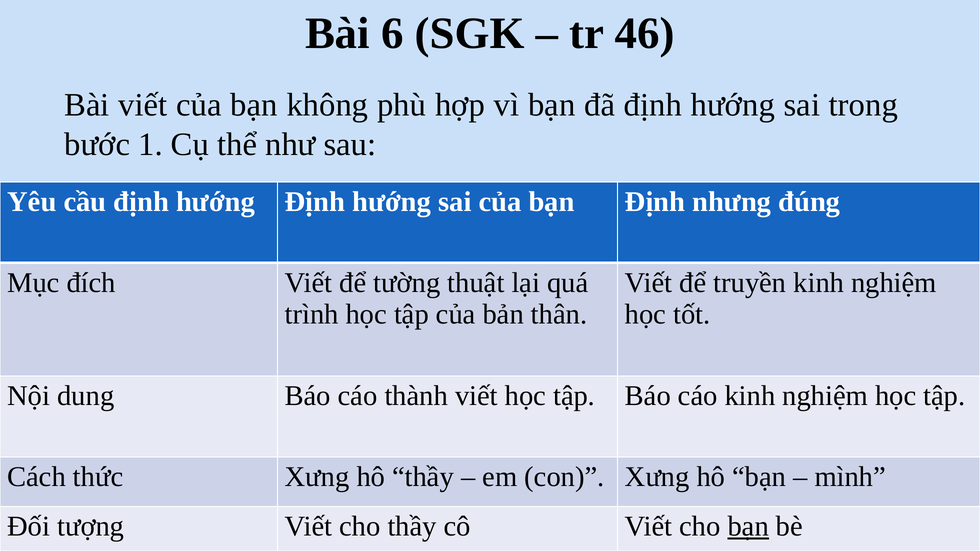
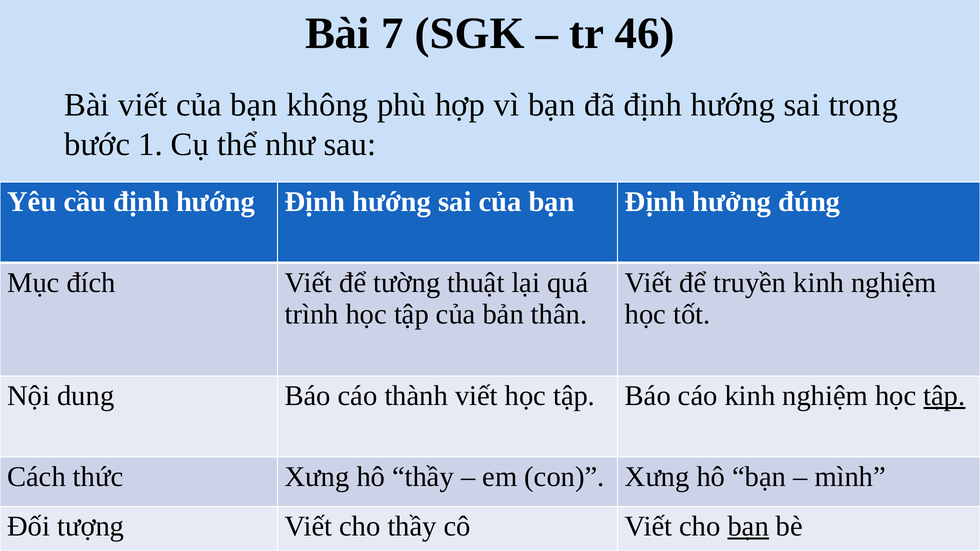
6: 6 -> 7
nhưng: nhưng -> hưởng
tập at (944, 396) underline: none -> present
